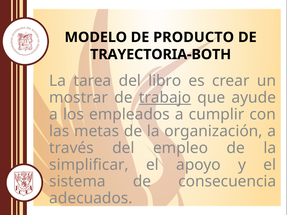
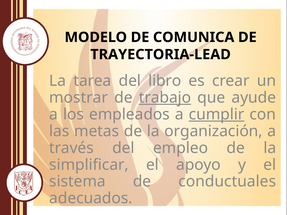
PRODUCTO: PRODUCTO -> COMUNICA
TRAYECTORIA-BOTH: TRAYECTORIA-BOTH -> TRAYECTORIA-LEAD
cumplir underline: none -> present
consecuencia: consecuencia -> conductuales
